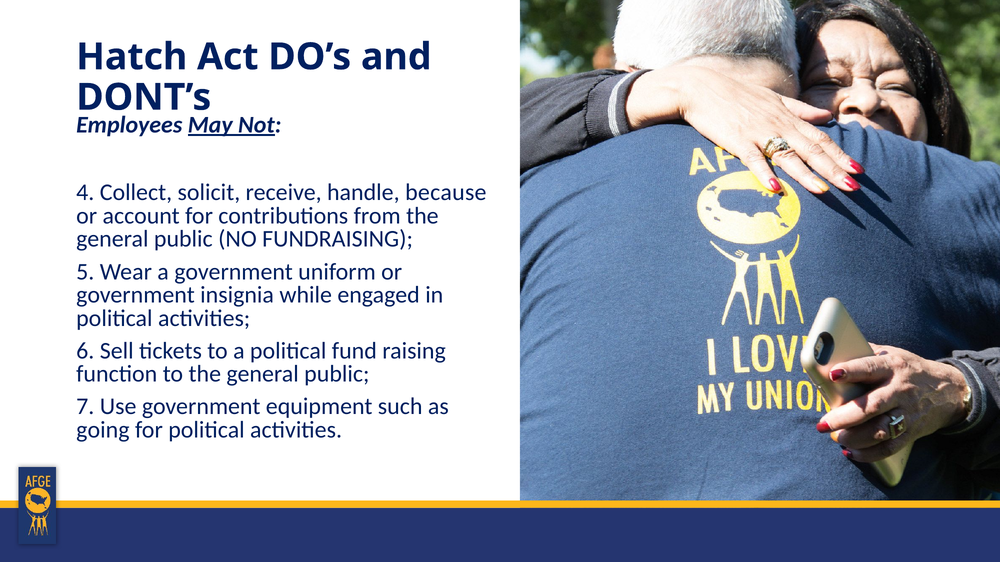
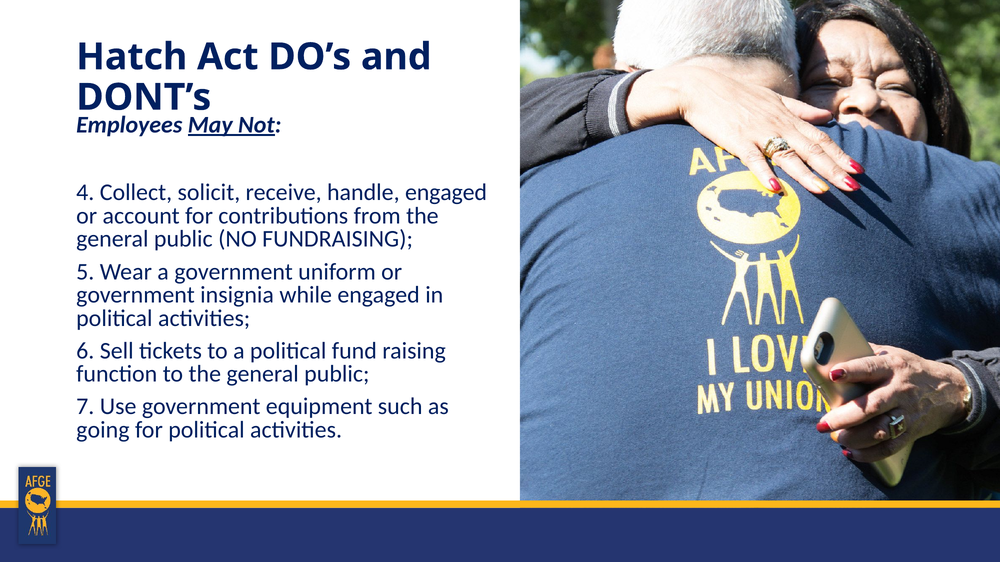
handle because: because -> engaged
